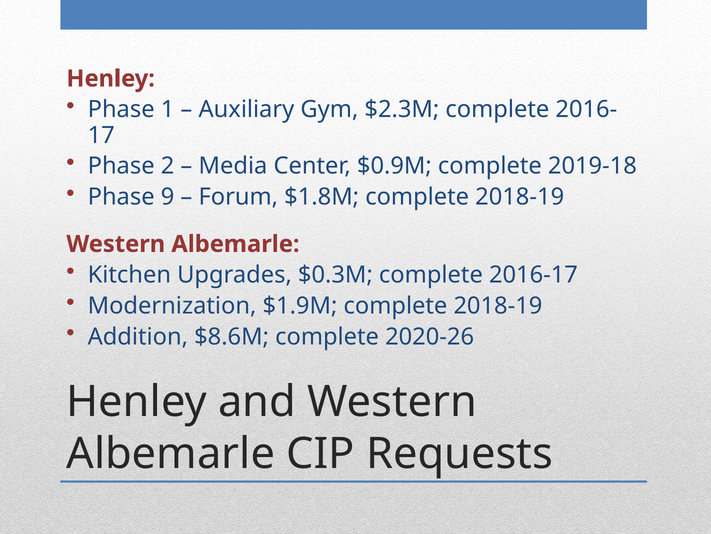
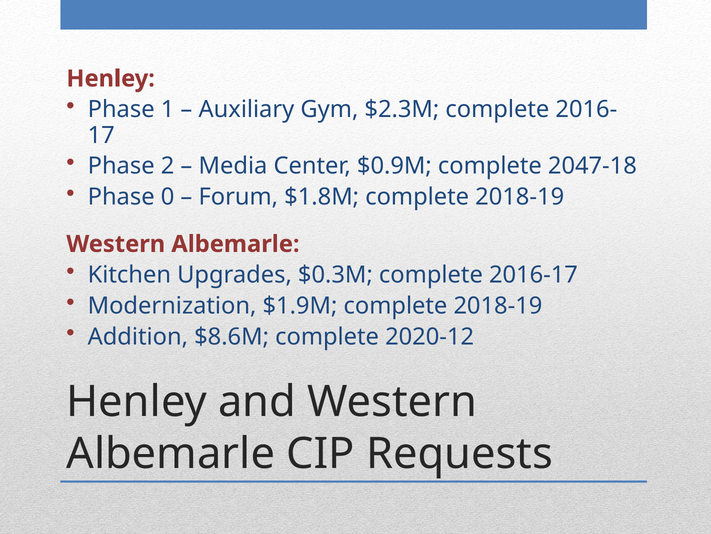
2019-18: 2019-18 -> 2047-18
9: 9 -> 0
2020-26: 2020-26 -> 2020-12
